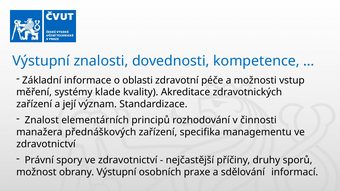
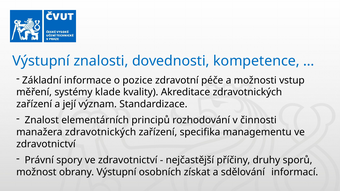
oblasti: oblasti -> pozice
manažera přednáškových: přednáškových -> zdravotnických
praxe: praxe -> získat
